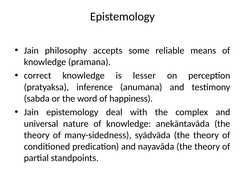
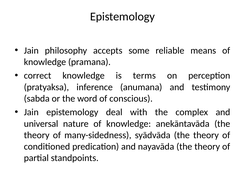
lesser: lesser -> terms
happiness: happiness -> conscious
